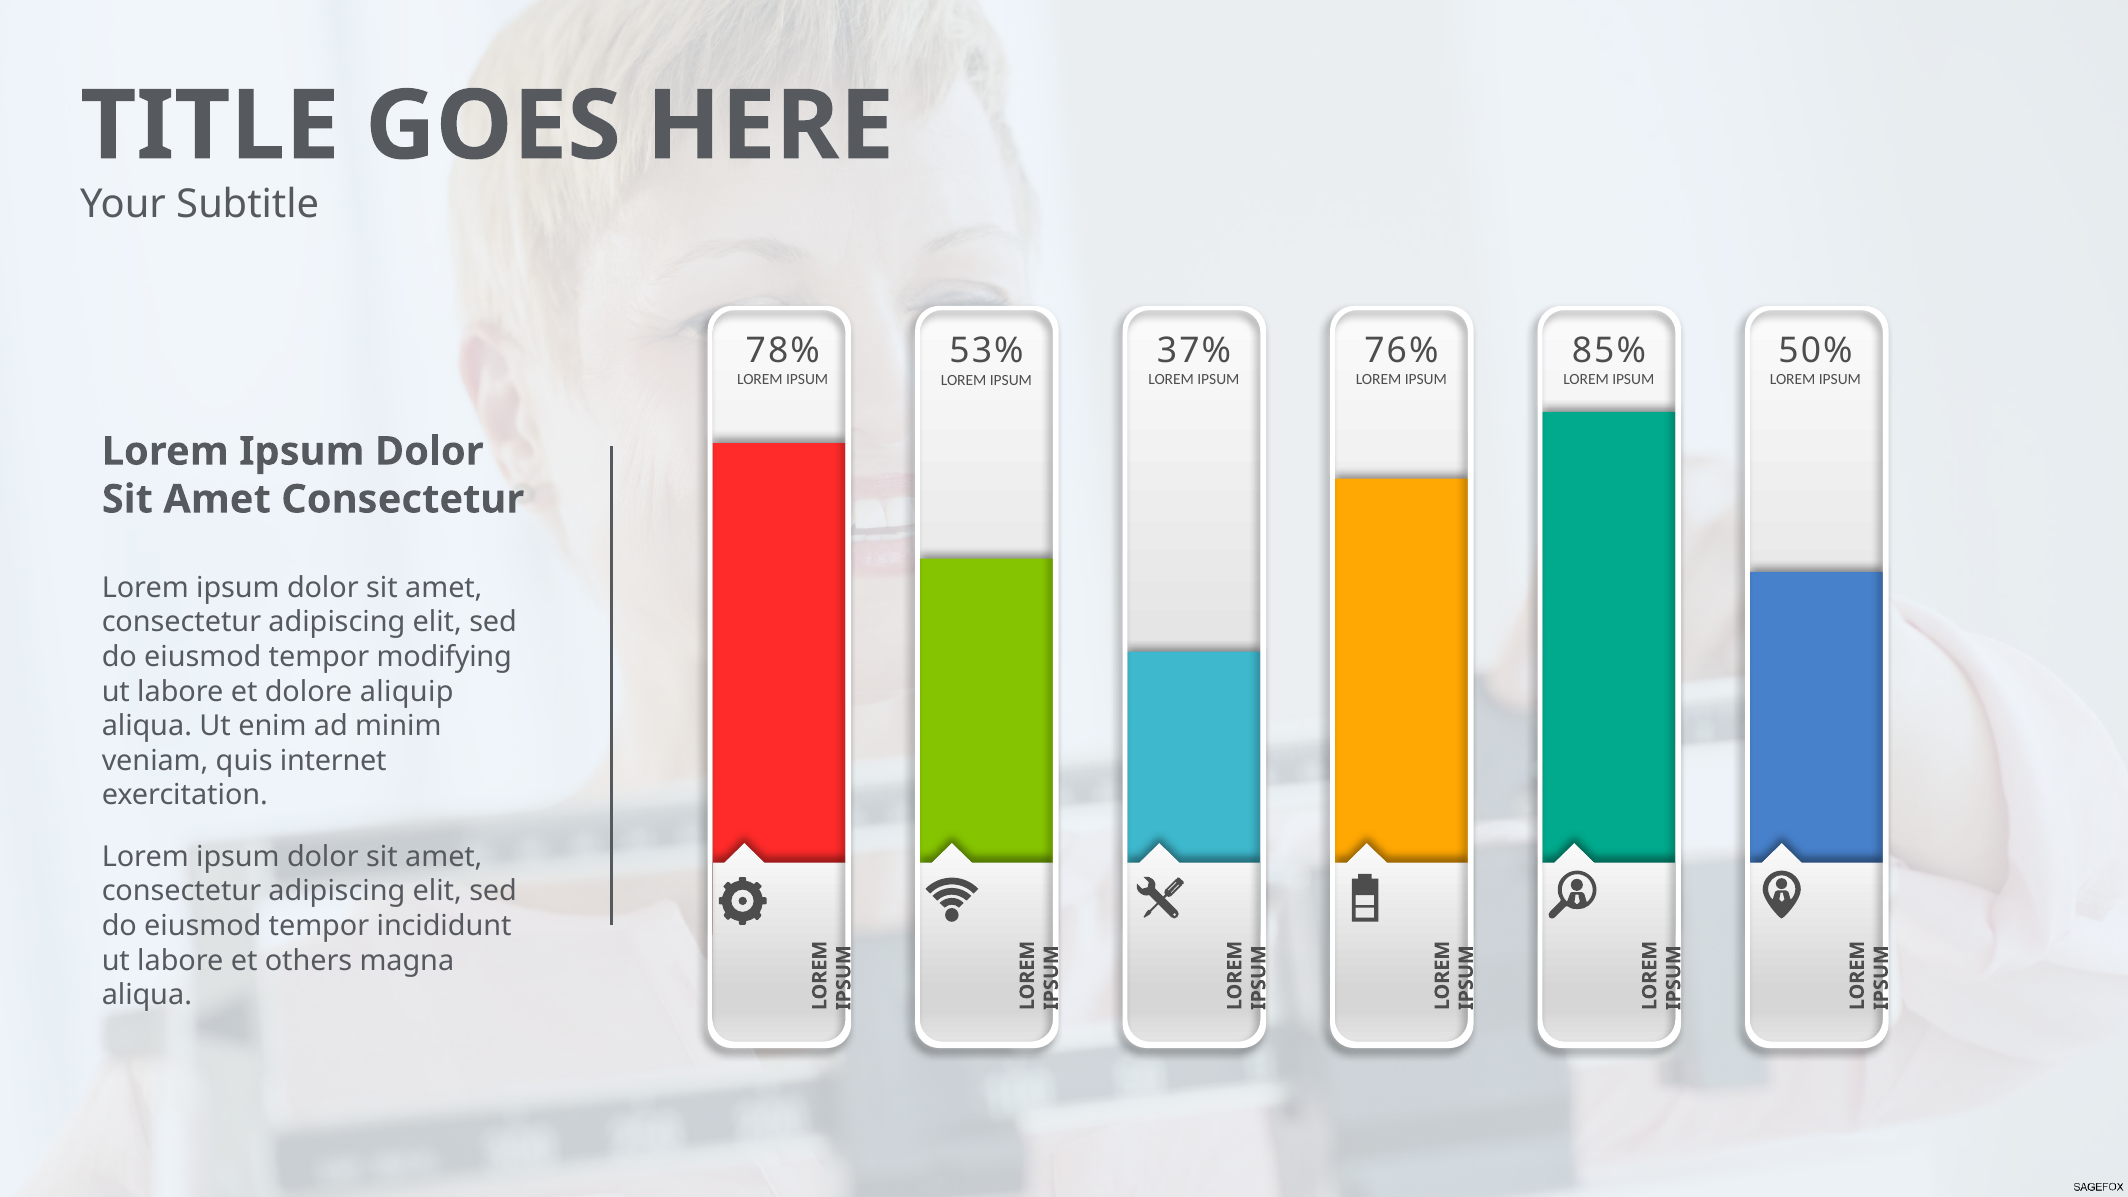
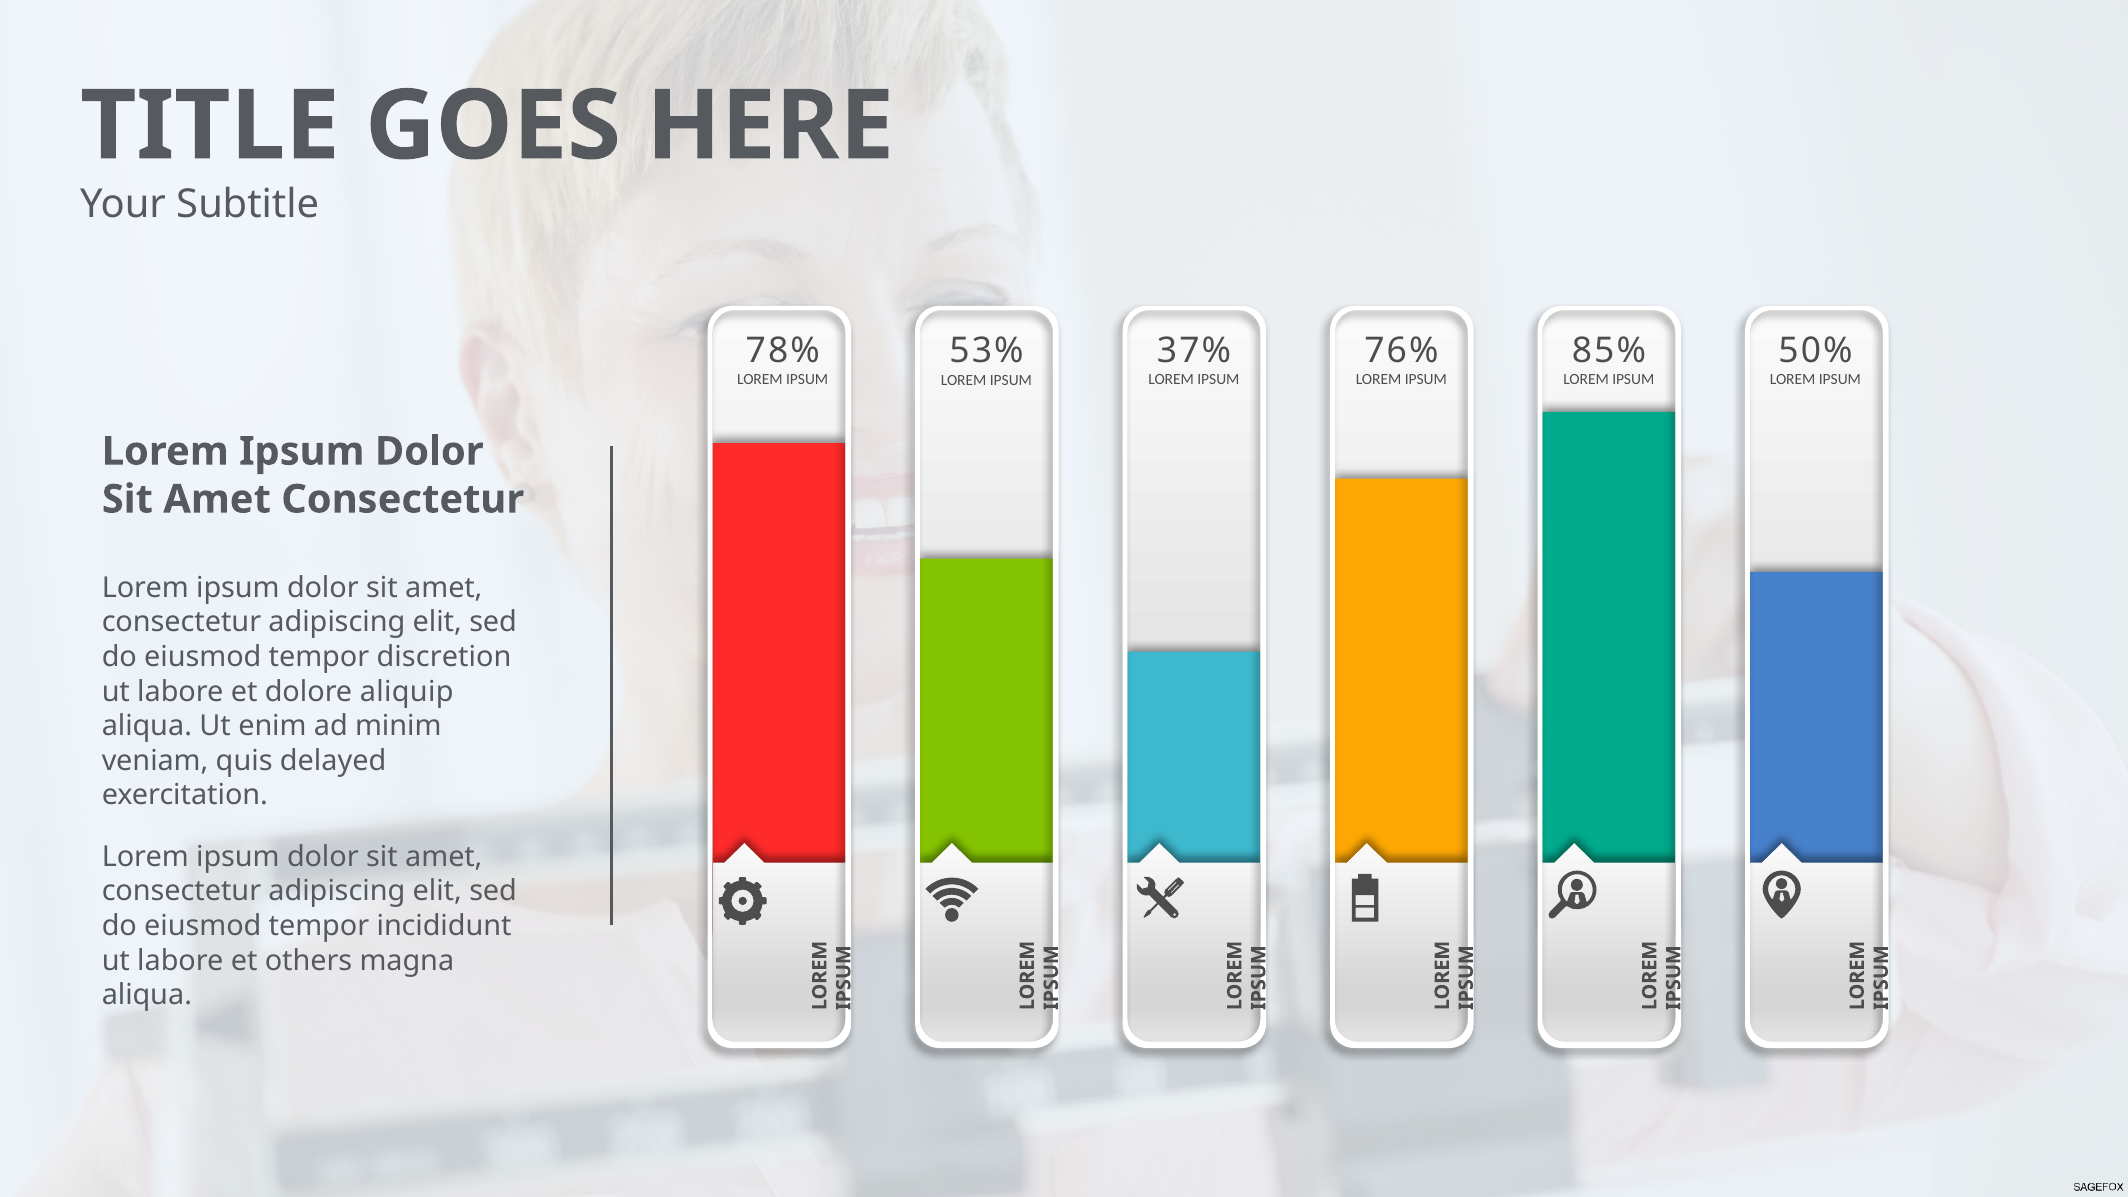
modifying: modifying -> discretion
internet: internet -> delayed
